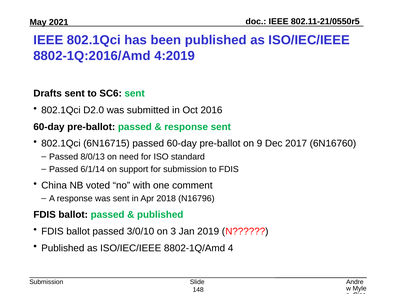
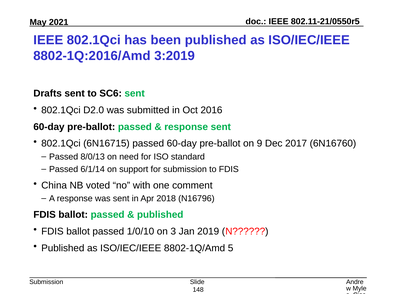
4:2019: 4:2019 -> 3:2019
3/0/10: 3/0/10 -> 1/0/10
4: 4 -> 5
